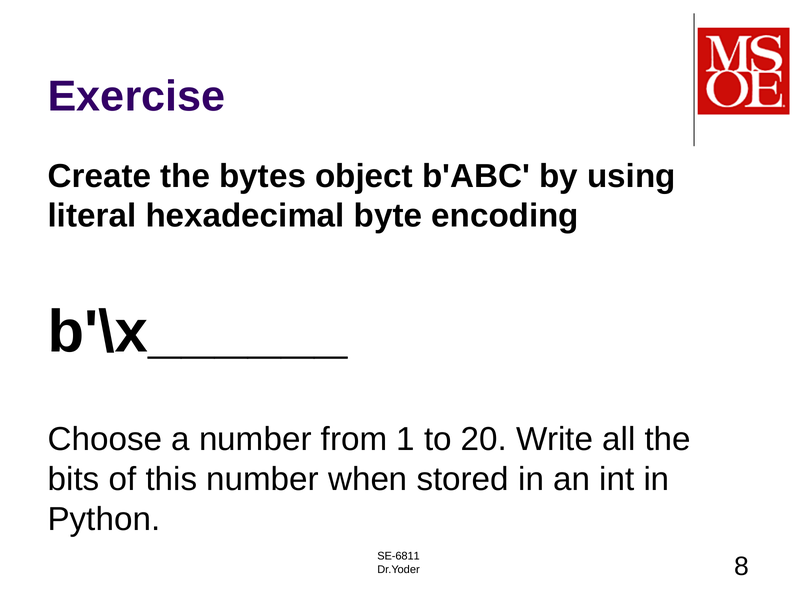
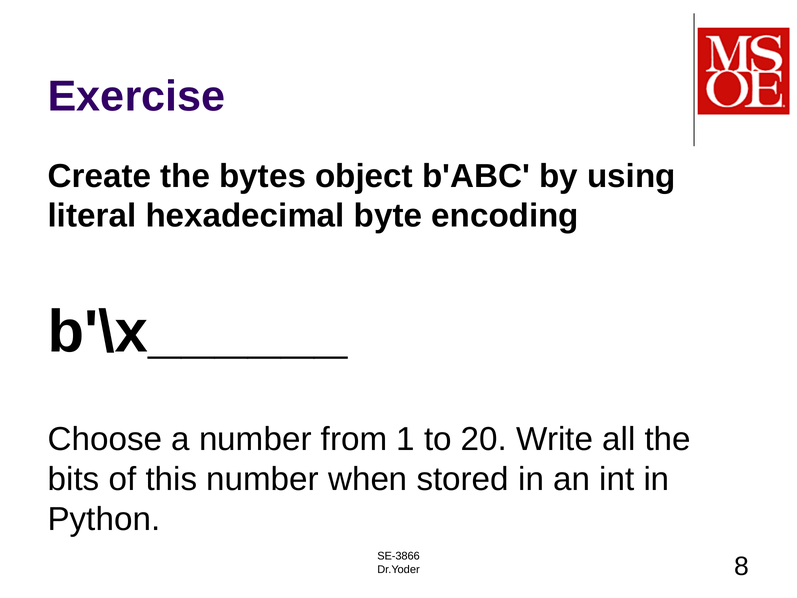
SE-6811: SE-6811 -> SE-3866
